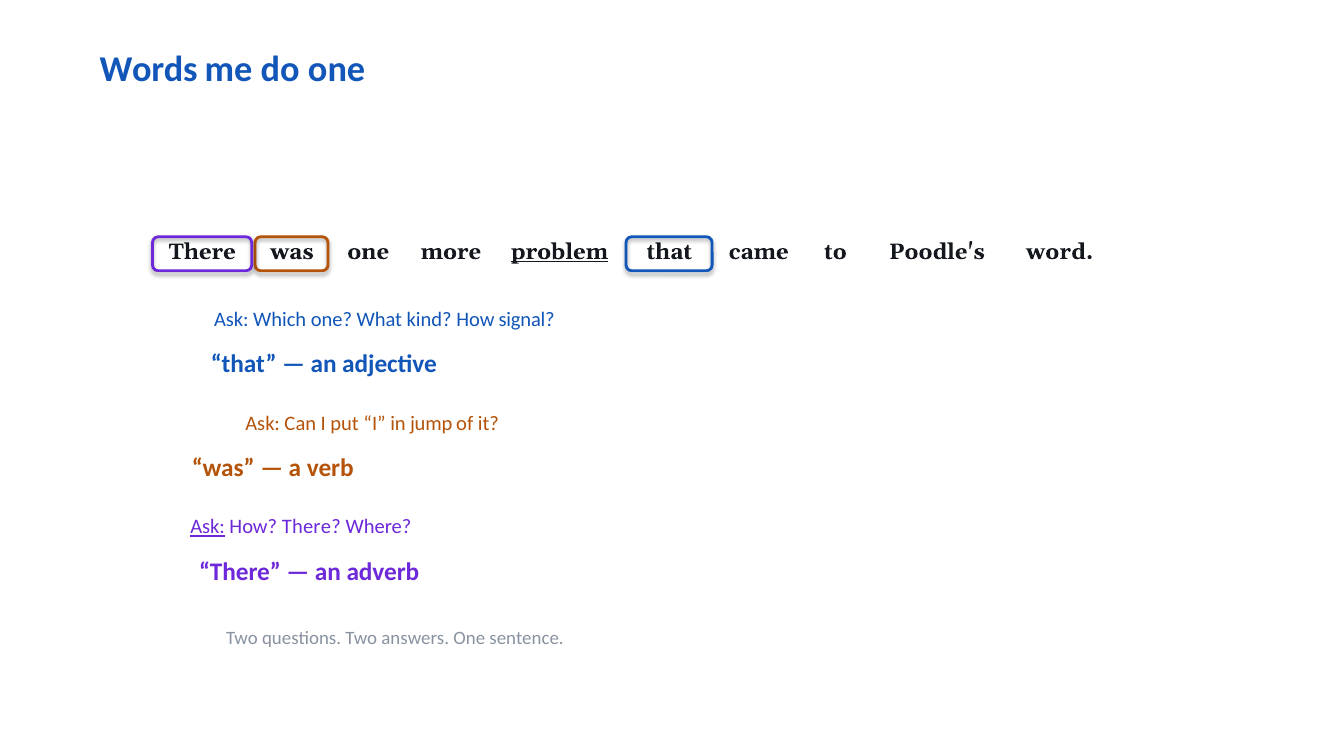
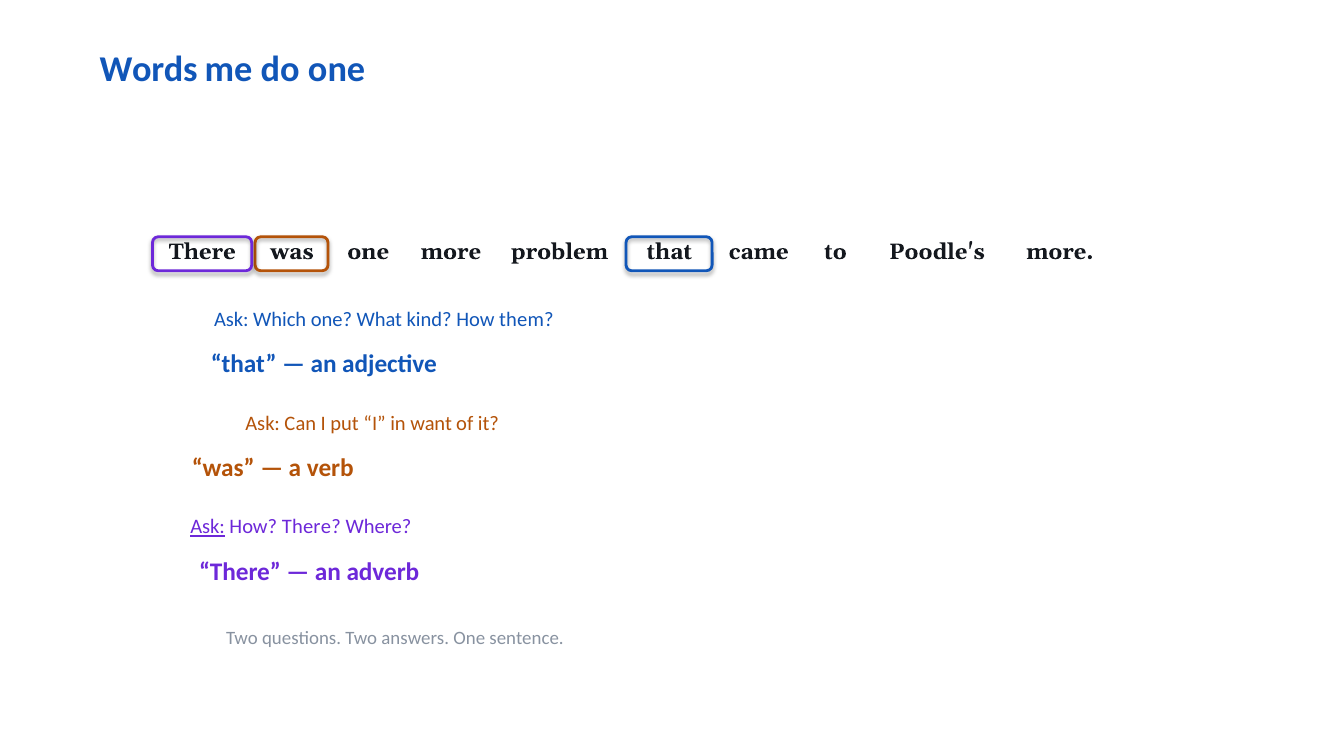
problem underline: present -> none
Poodle's word: word -> more
signal: signal -> them
jump: jump -> want
